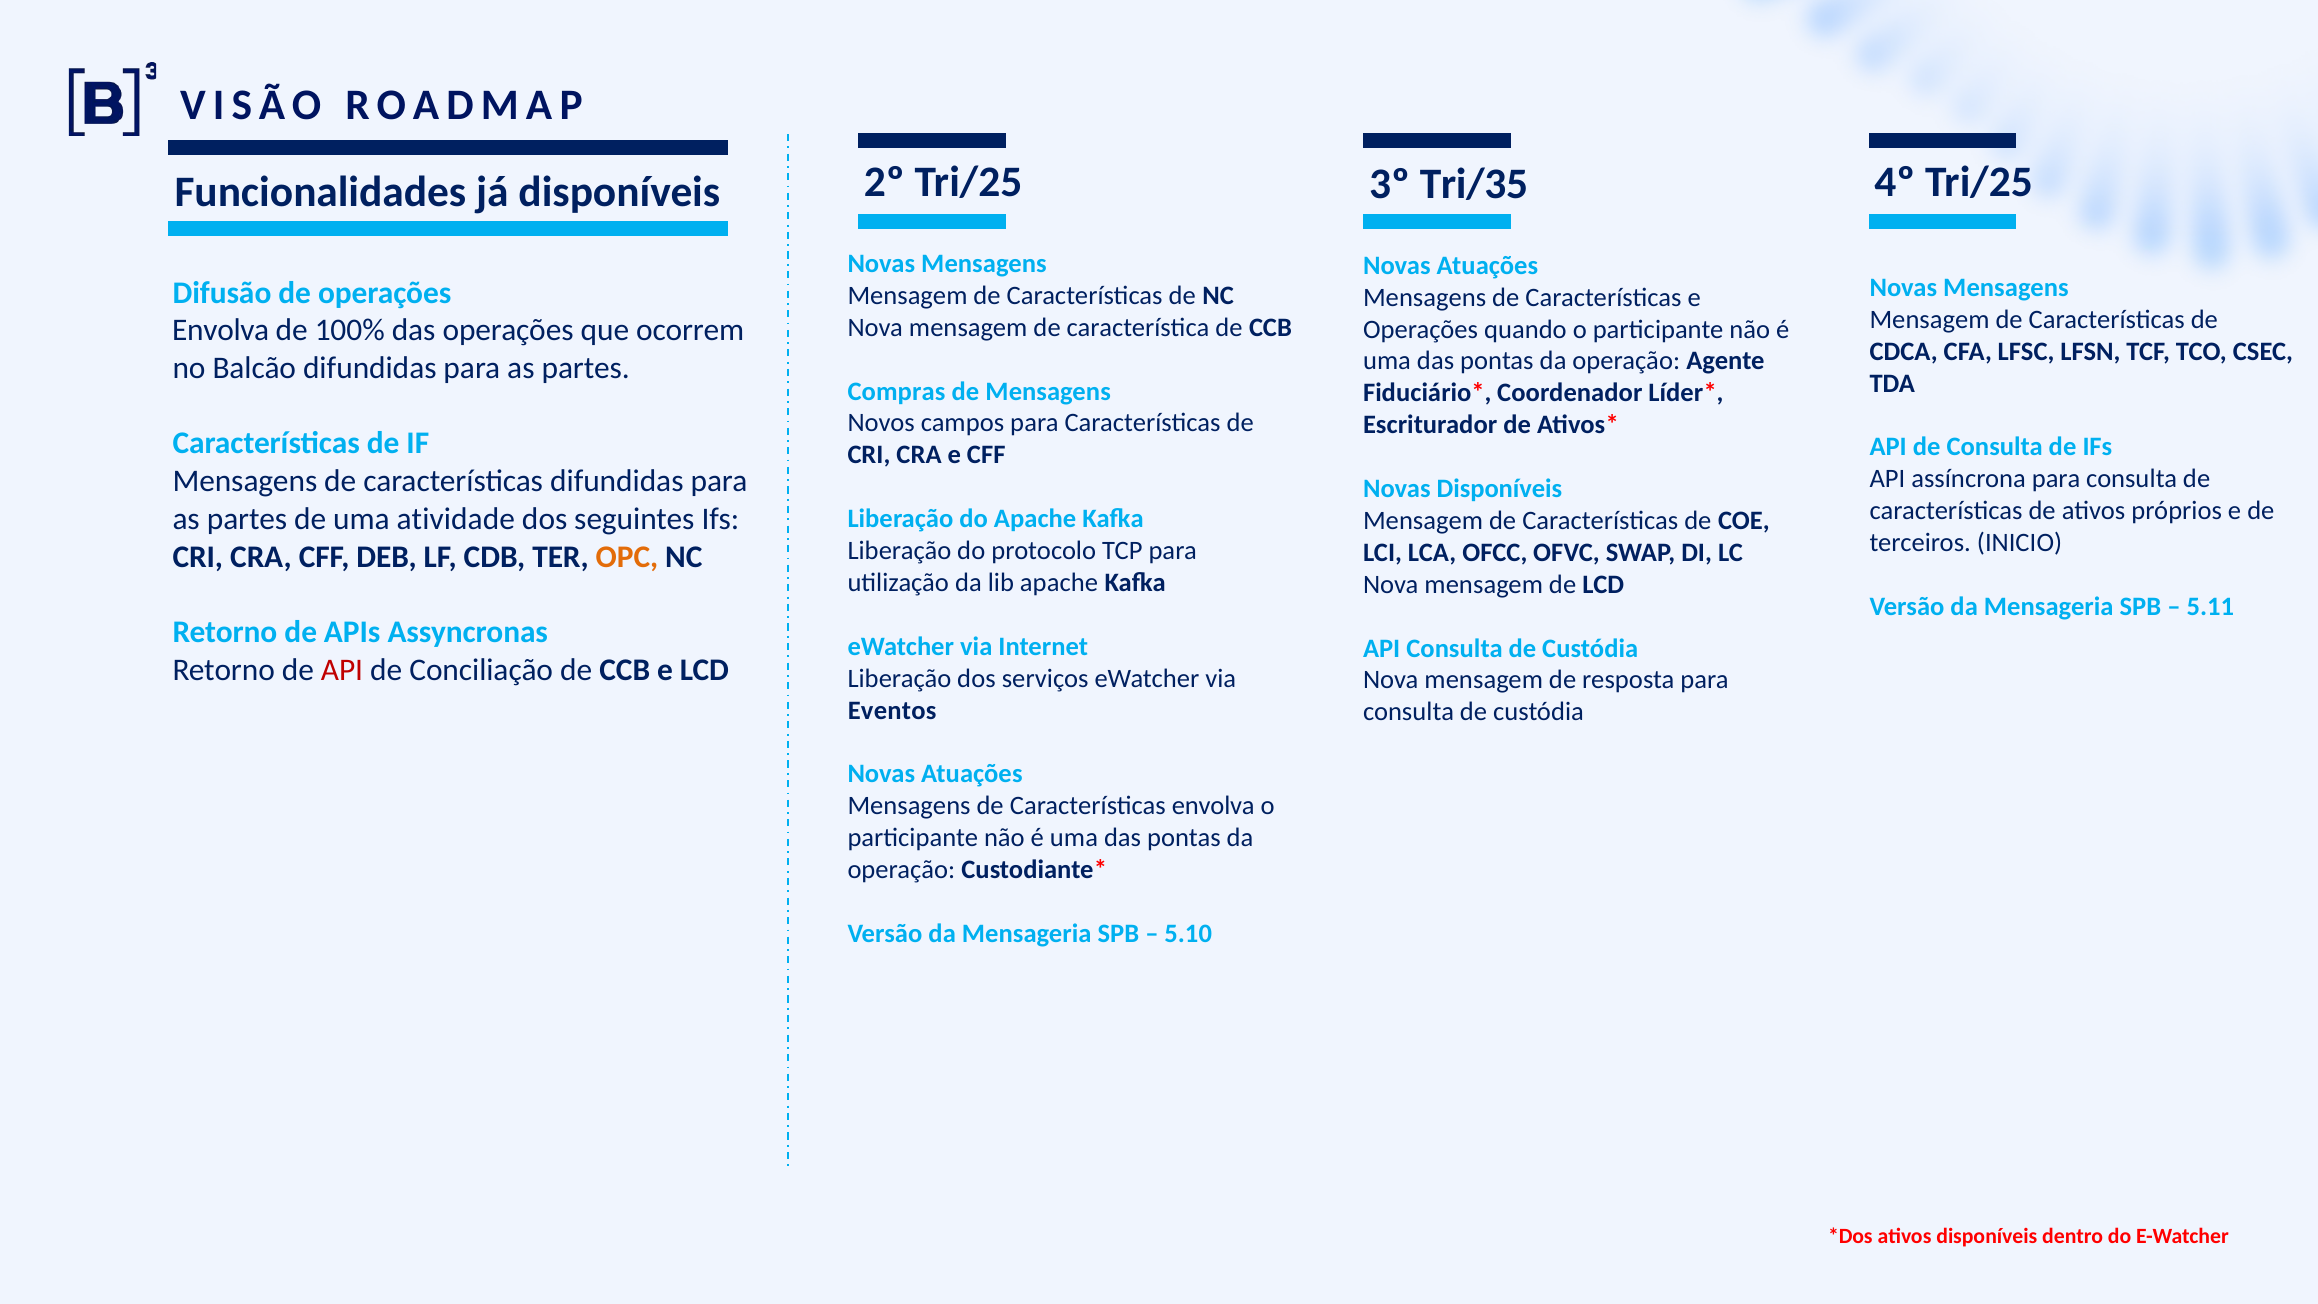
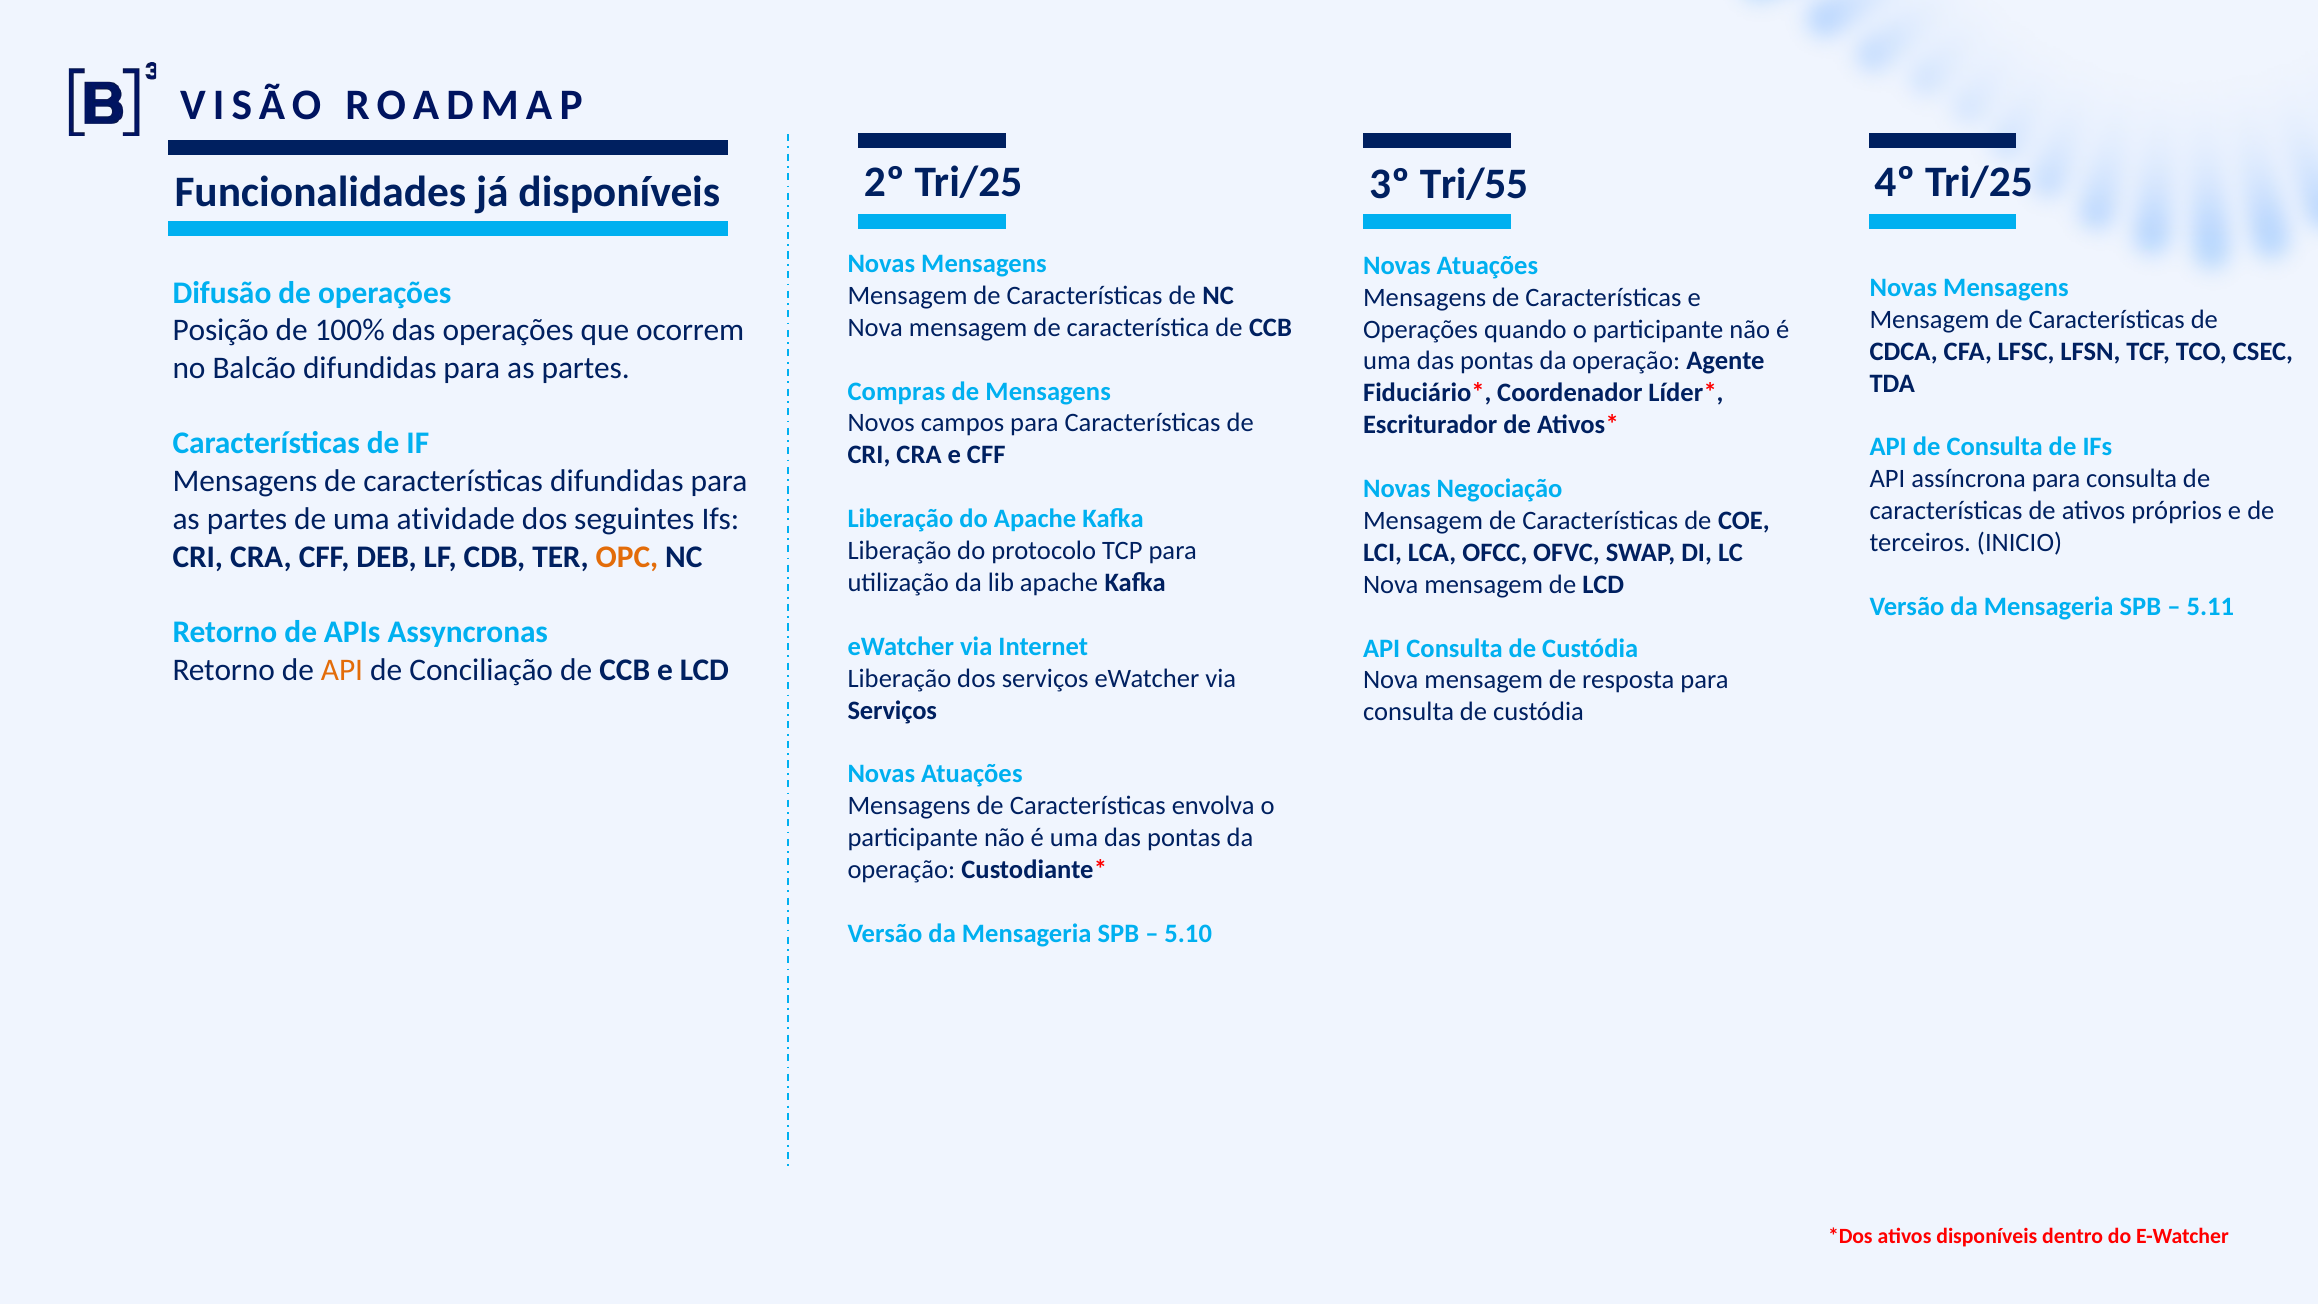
Tri/35: Tri/35 -> Tri/55
Envolva at (221, 330): Envolva -> Posição
Novas Disponíveis: Disponíveis -> Negociação
API at (342, 670) colour: red -> orange
Eventos at (892, 710): Eventos -> Serviços
